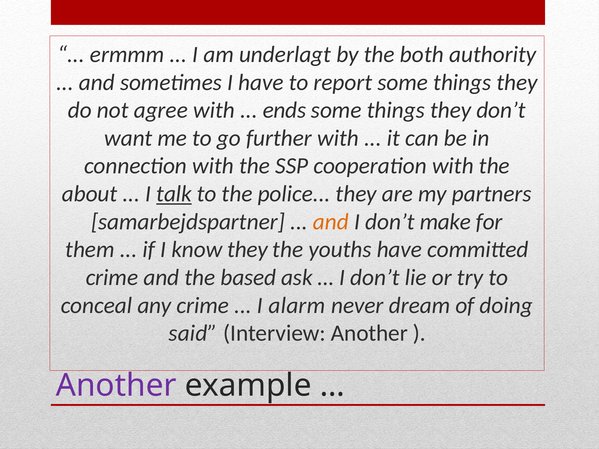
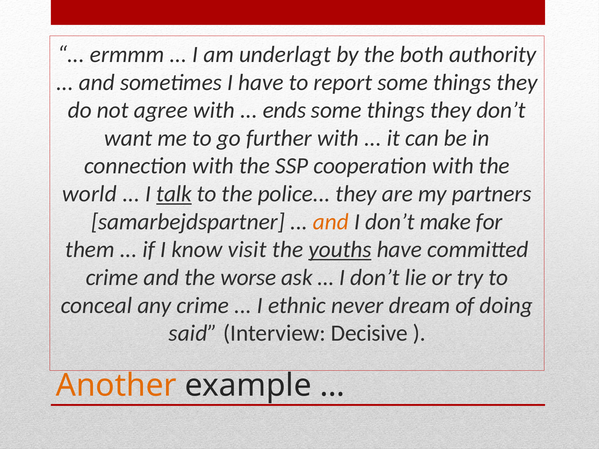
about: about -> world
know they: they -> visit
youths underline: none -> present
based: based -> worse
alarm: alarm -> ethnic
Interview Another: Another -> Decisive
Another at (116, 386) colour: purple -> orange
